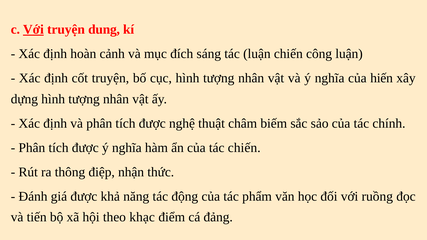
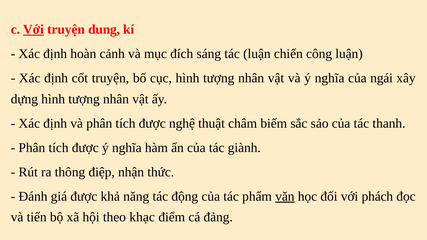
hiến: hiến -> ngái
chính: chính -> thanh
tác chiến: chiến -> giành
văn underline: none -> present
ruồng: ruồng -> phách
